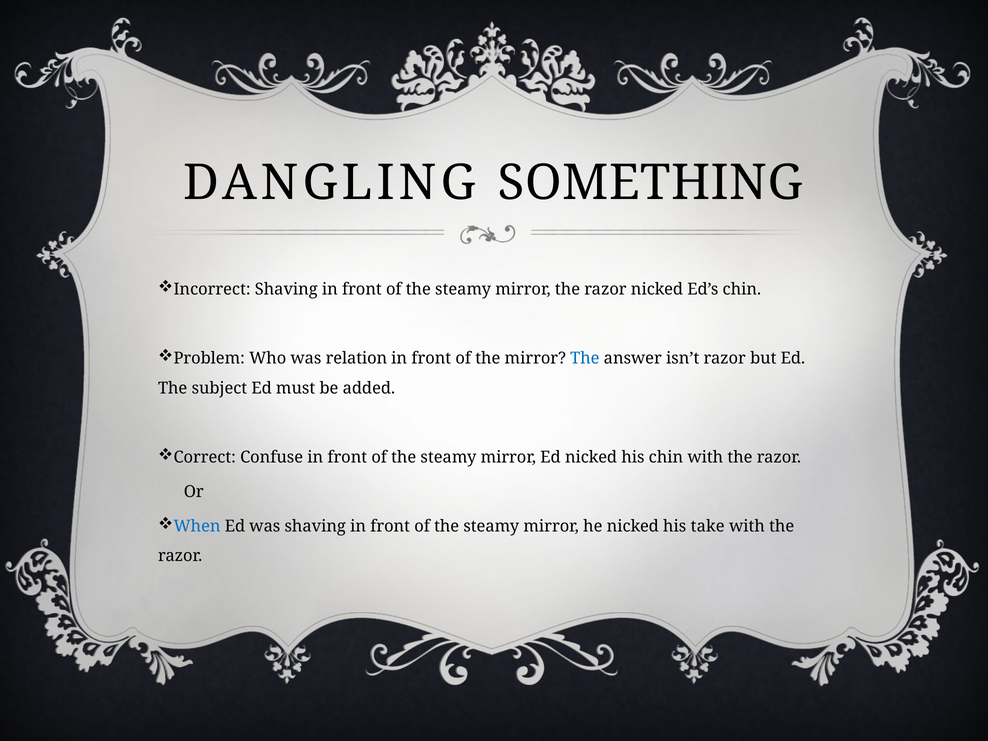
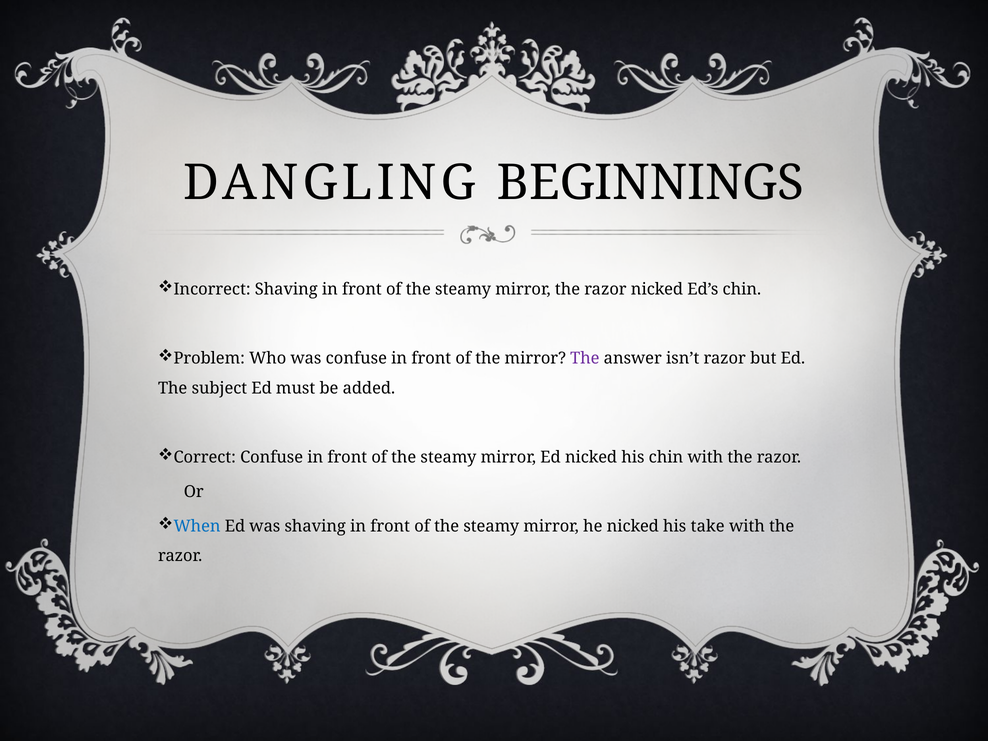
SOMETHING: SOMETHING -> BEGINNINGS
was relation: relation -> confuse
The at (585, 358) colour: blue -> purple
